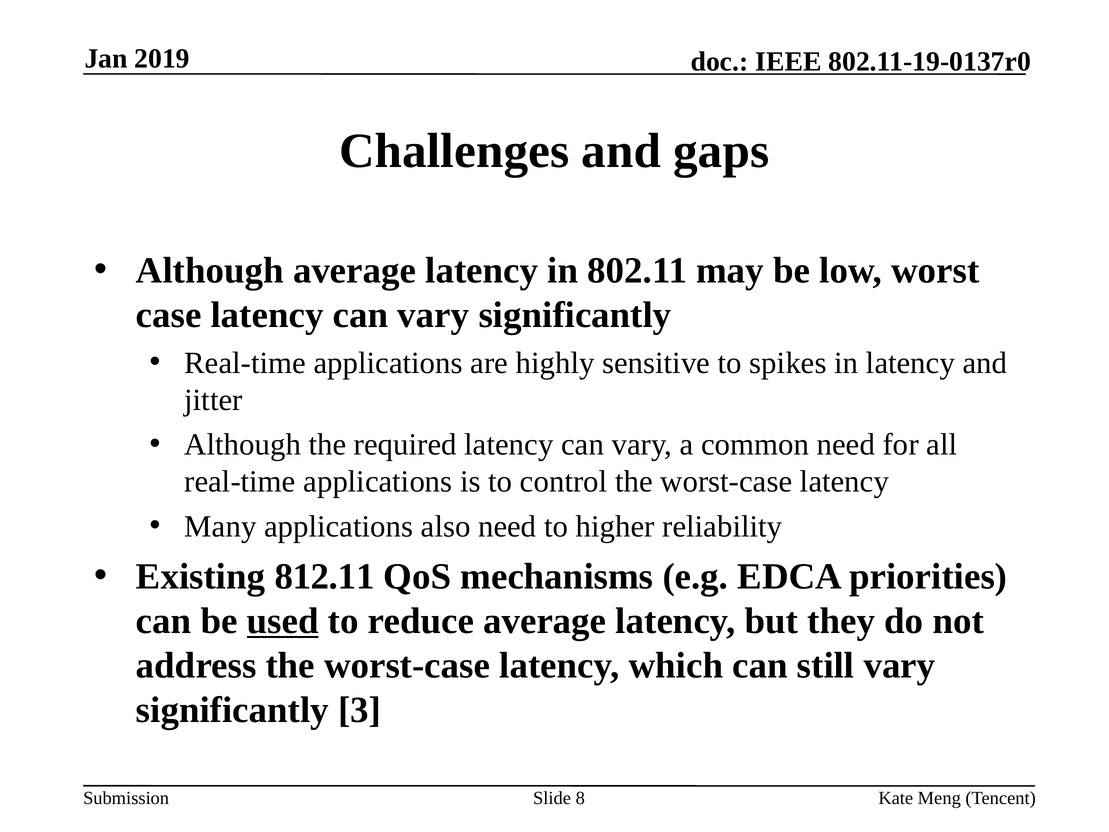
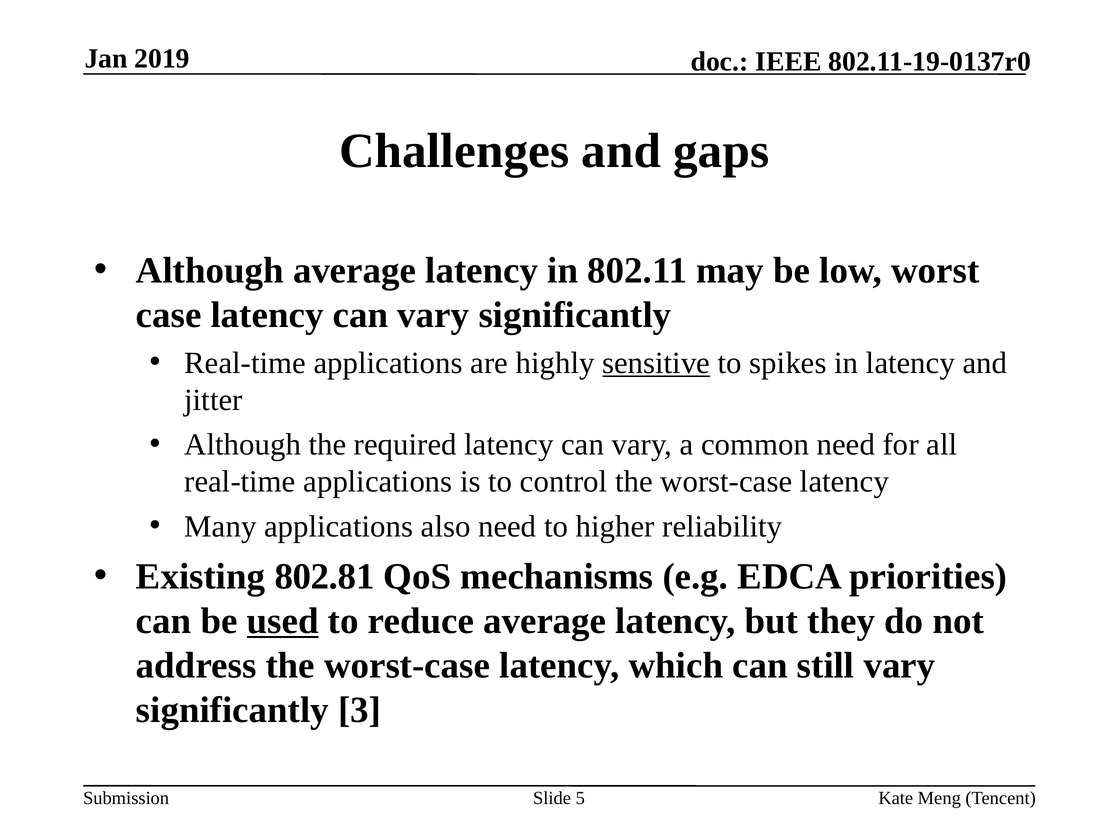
sensitive underline: none -> present
812.11: 812.11 -> 802.81
8: 8 -> 5
